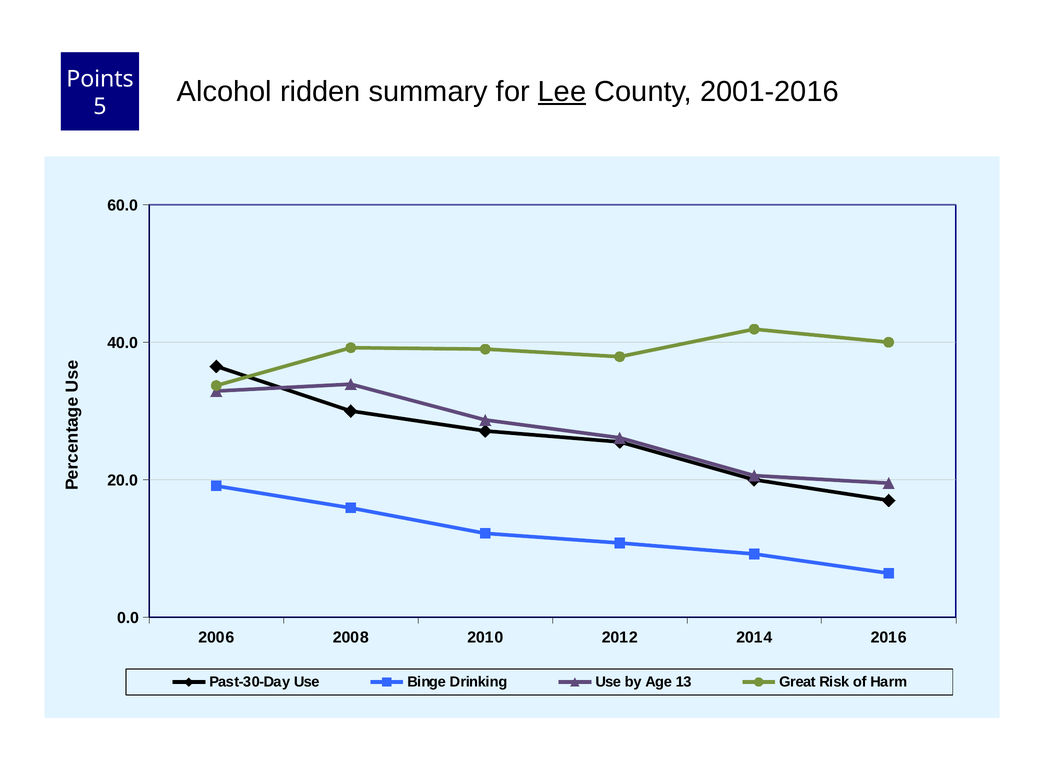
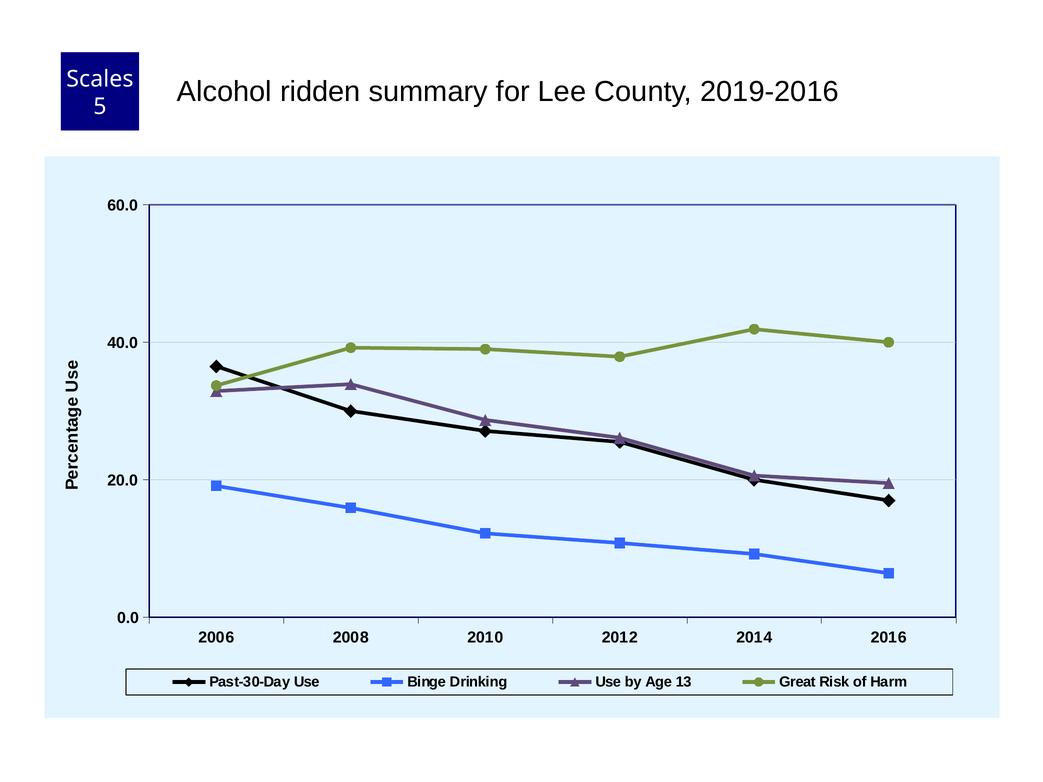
Points: Points -> Scales
Lee underline: present -> none
2001-2016: 2001-2016 -> 2019-2016
